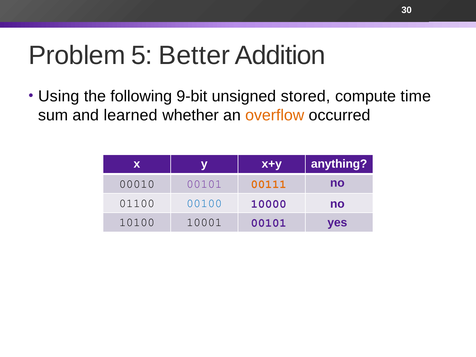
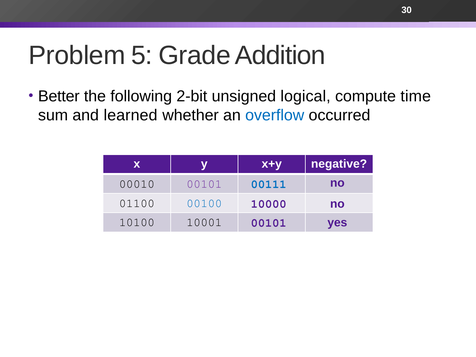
Better: Better -> Grade
Using: Using -> Better
9-bit: 9-bit -> 2-bit
stored: stored -> logical
overflow colour: orange -> blue
anything: anything -> negative
00111 colour: orange -> blue
